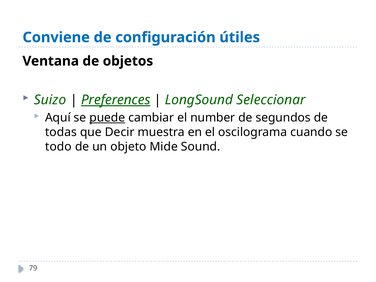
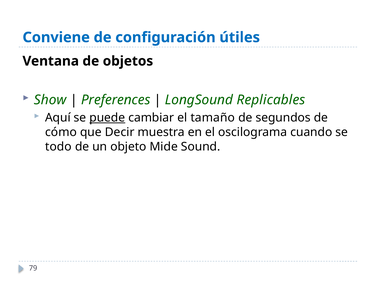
Suizo: Suizo -> Show
Preferences underline: present -> none
Seleccionar: Seleccionar -> Replicables
number: number -> tamaño
todas: todas -> cómo
